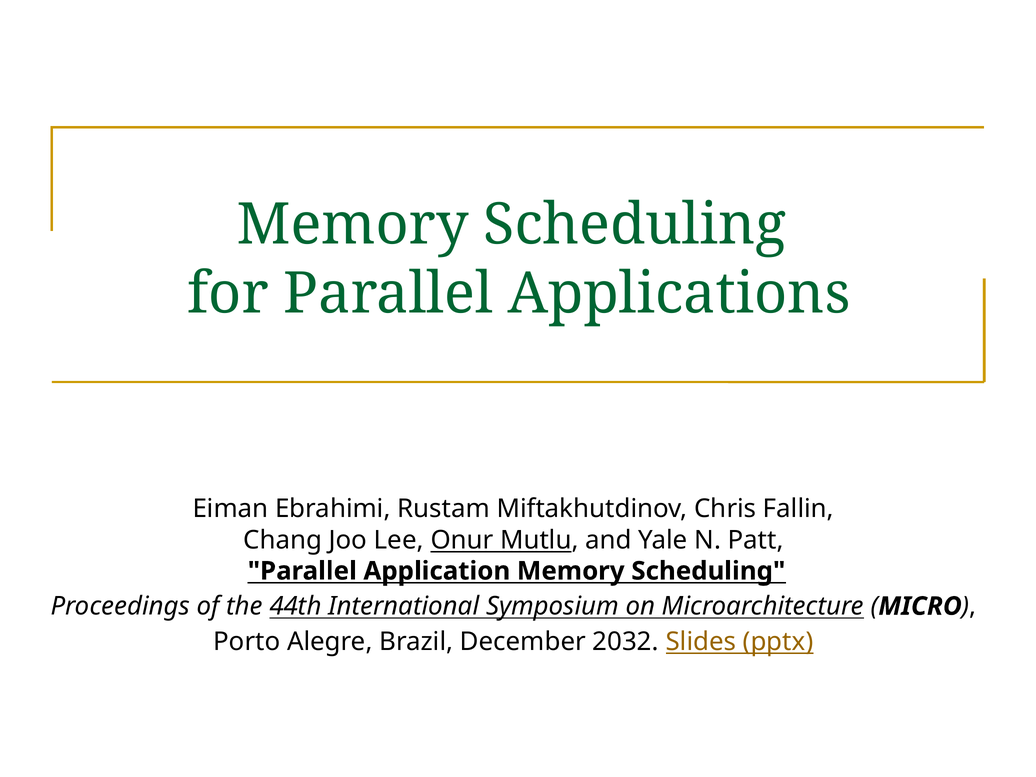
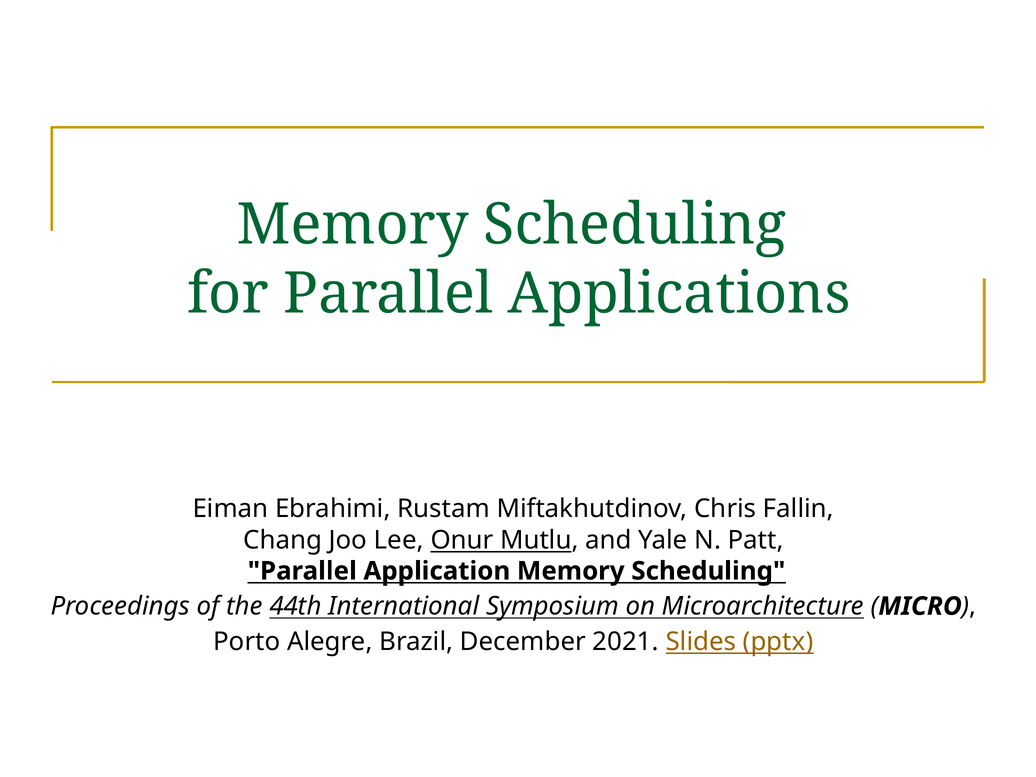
2032: 2032 -> 2021
